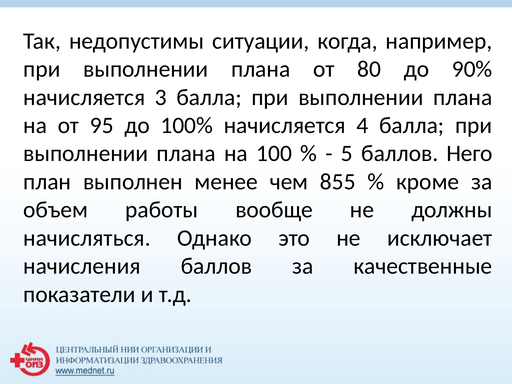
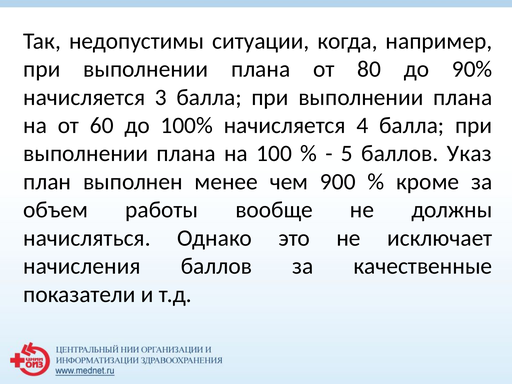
95: 95 -> 60
Него: Него -> Указ
855: 855 -> 900
